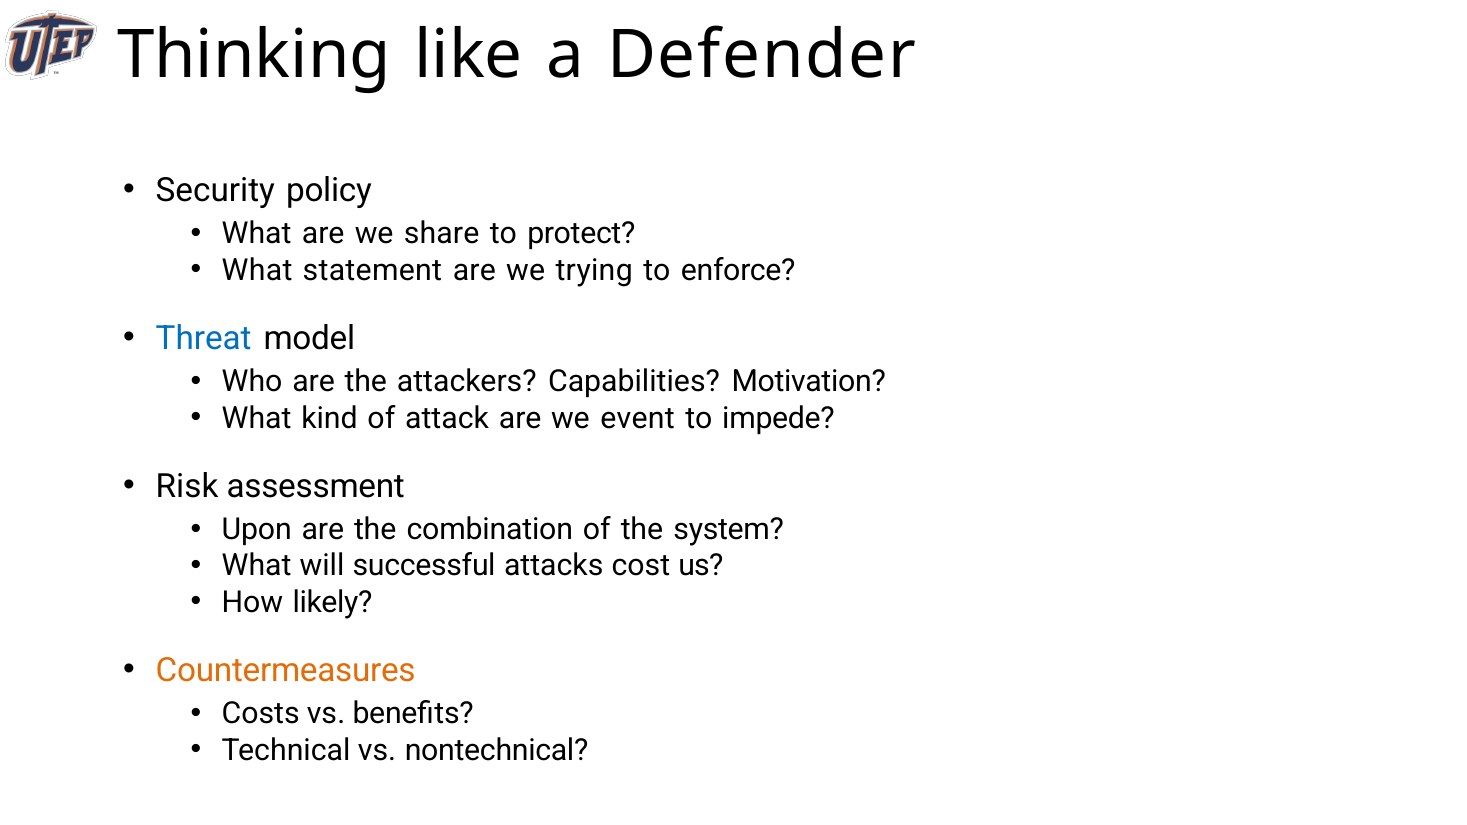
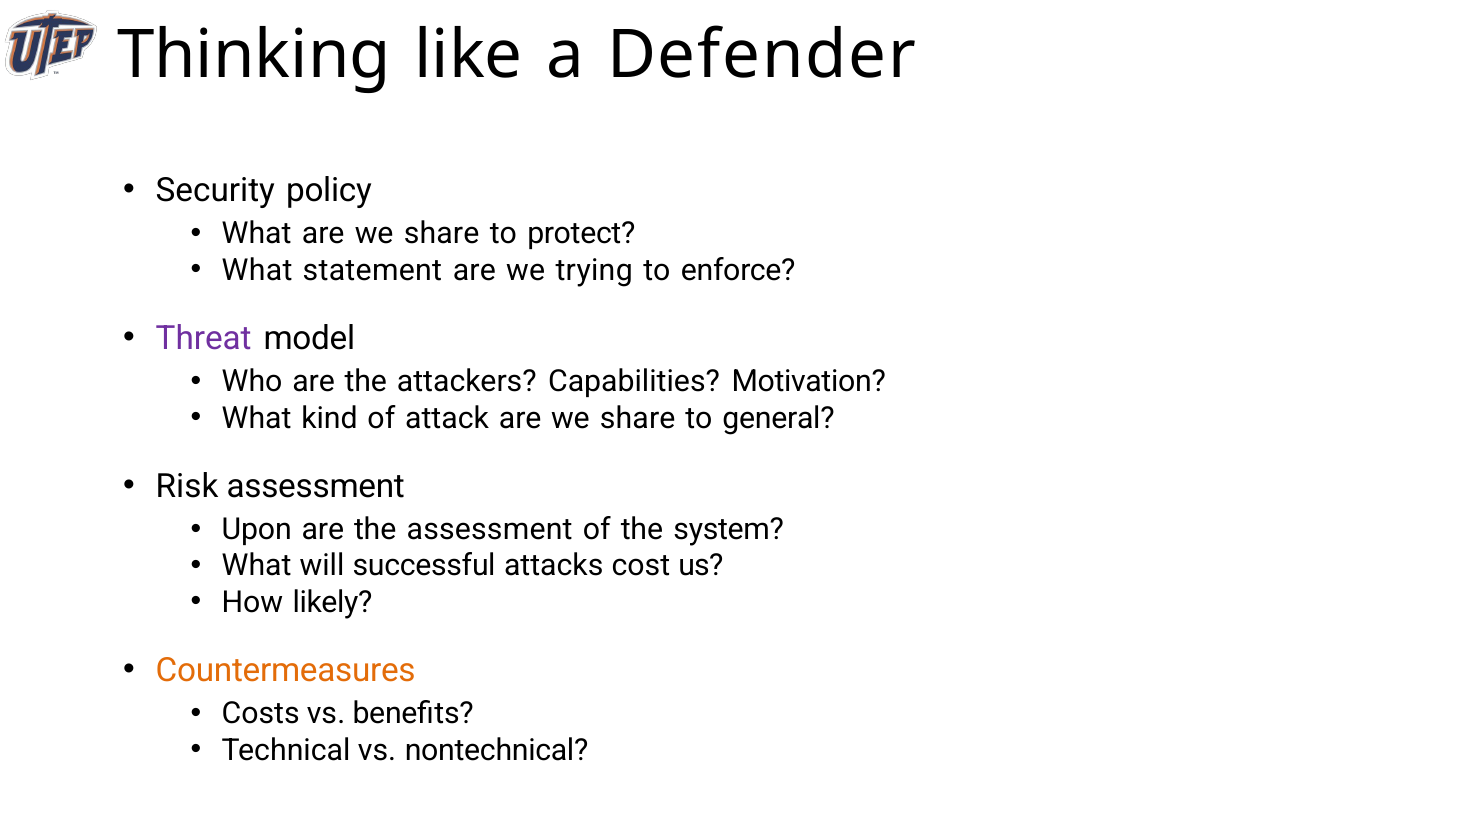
Threat colour: blue -> purple
attack are we event: event -> share
impede: impede -> general
the combination: combination -> assessment
